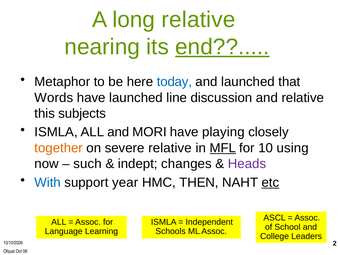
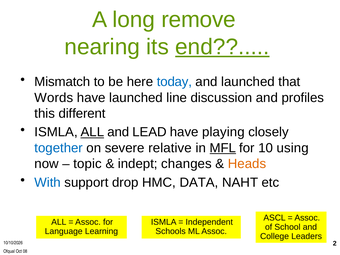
long relative: relative -> remove
Metaphor: Metaphor -> Mismatch
and relative: relative -> profiles
subjects: subjects -> different
ALL at (92, 132) underline: none -> present
MORI: MORI -> LEAD
together colour: orange -> blue
such: such -> topic
Heads colour: purple -> orange
year: year -> drop
THEN: THEN -> DATA
etc underline: present -> none
